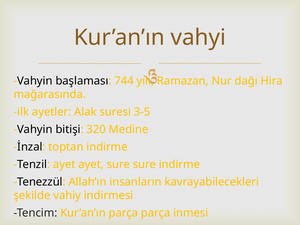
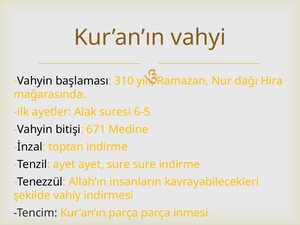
744: 744 -> 310
3-5: 3-5 -> 6-5
320: 320 -> 671
